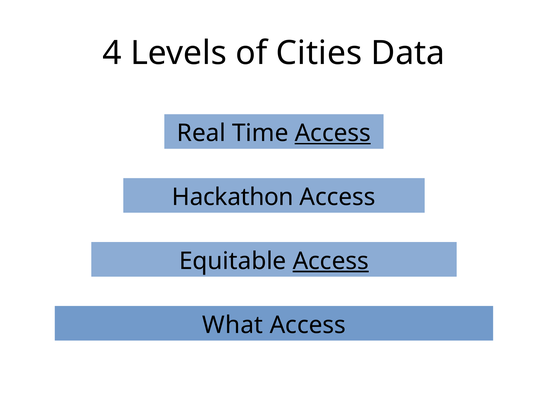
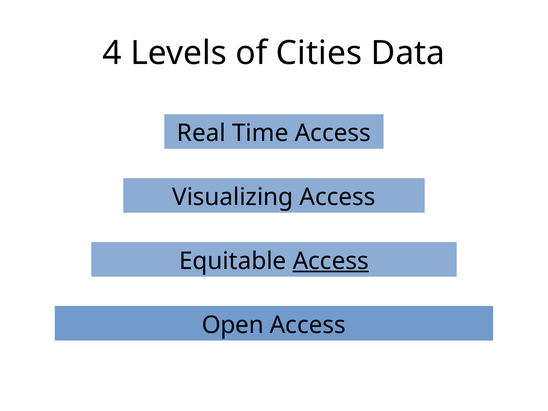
Access at (333, 133) underline: present -> none
Hackathon: Hackathon -> Visualizing
What: What -> Open
